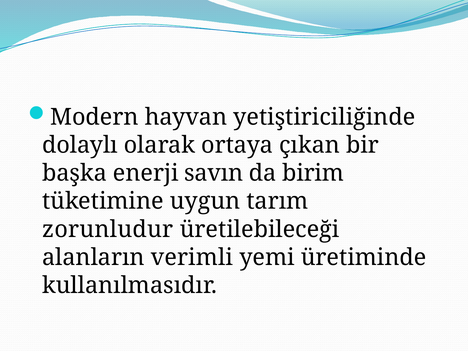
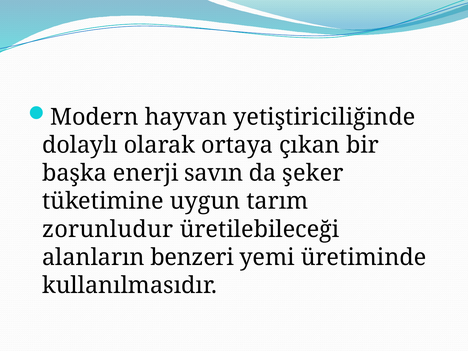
birim: birim -> şeker
verimli: verimli -> benzeri
